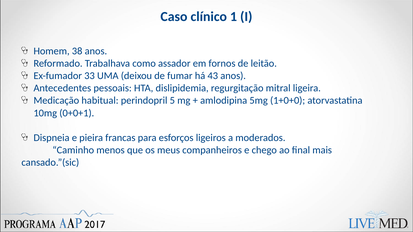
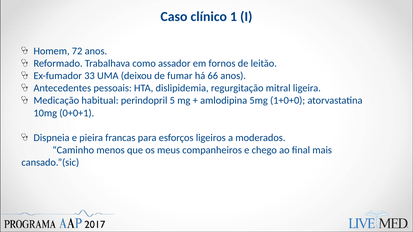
38: 38 -> 72
43: 43 -> 66
